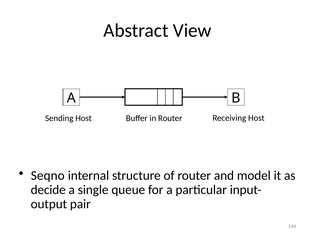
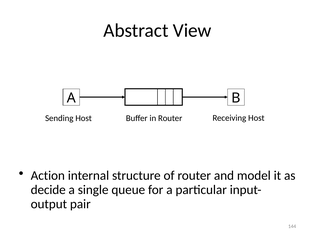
Seqno: Seqno -> Action
